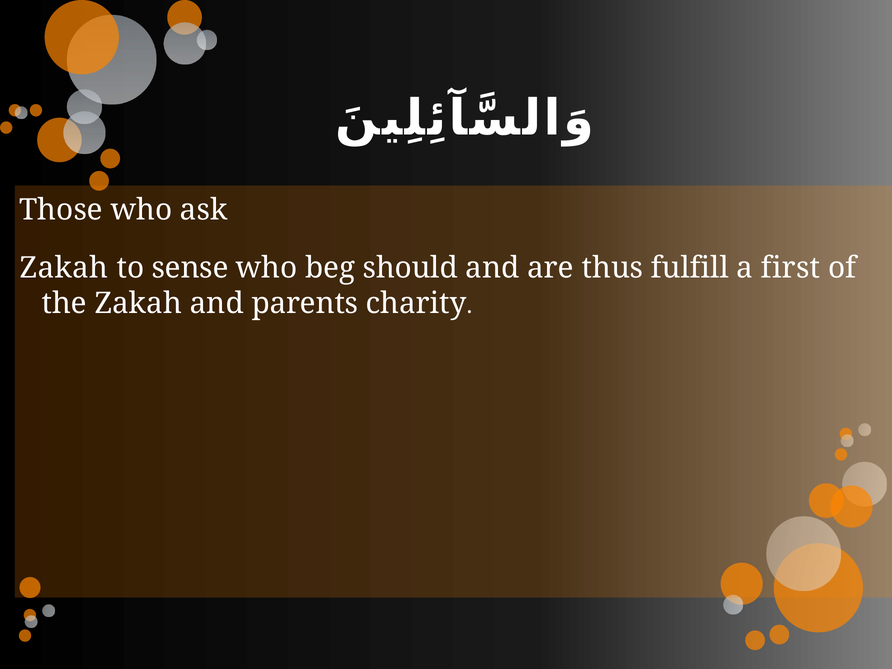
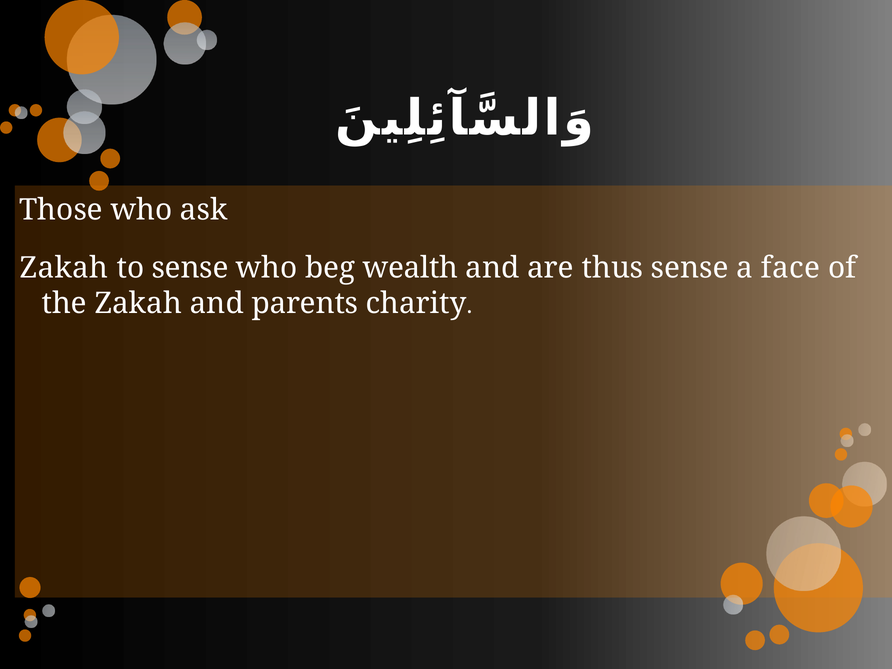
should: should -> wealth
thus fulfill: fulfill -> sense
first: first -> face
